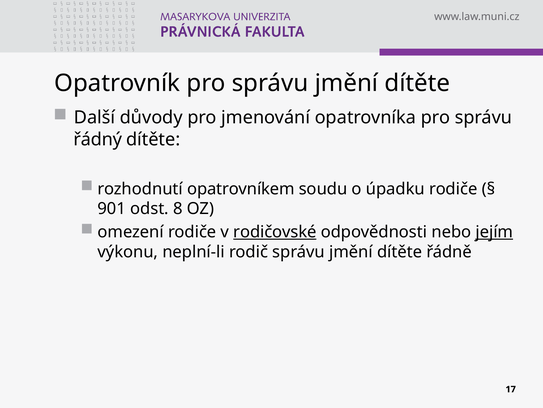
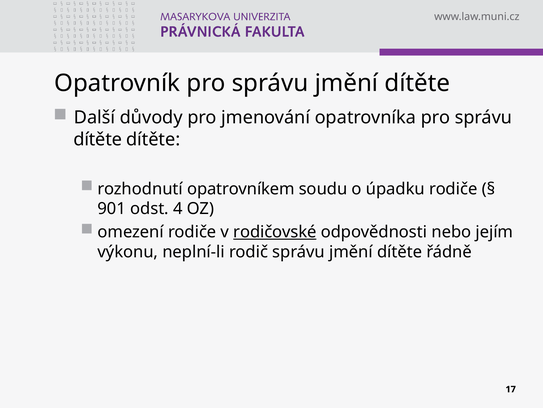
řádný at (98, 139): řádný -> dítěte
8: 8 -> 4
jejím underline: present -> none
